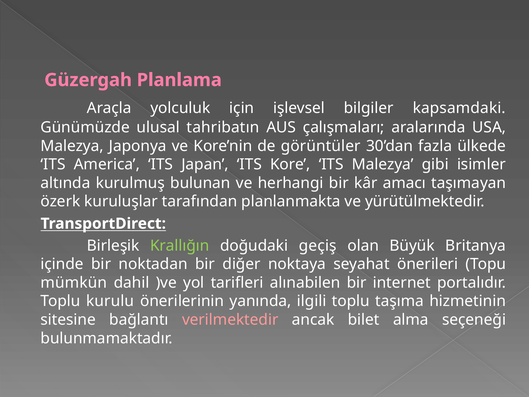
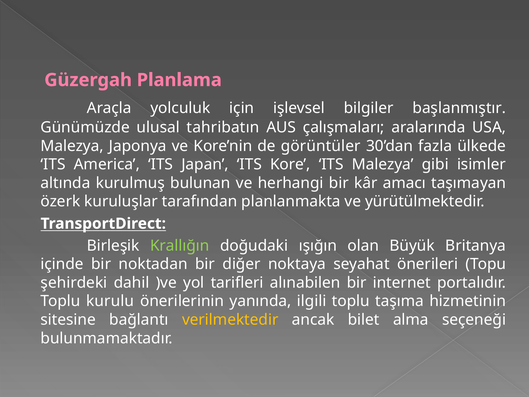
kapsamdaki: kapsamdaki -> başlanmıştır
geçiş: geçiş -> ışığın
mümkün: mümkün -> şehirdeki
verilmektedir colour: pink -> yellow
